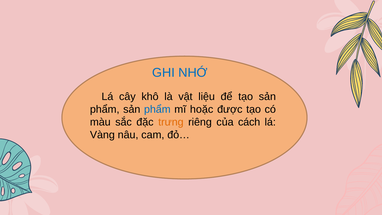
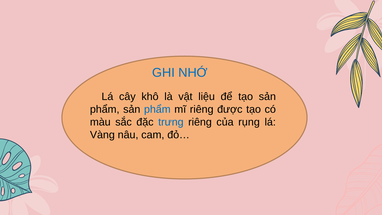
mĩ hoặc: hoặc -> riêng
trưng colour: orange -> blue
cách: cách -> rụng
